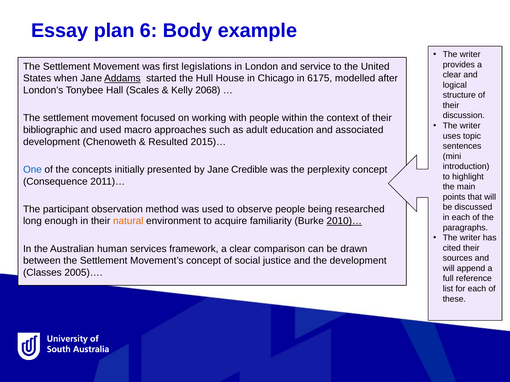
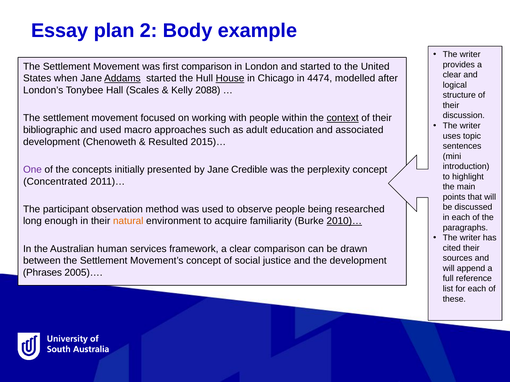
6: 6 -> 2
first legislations: legislations -> comparison
and service: service -> started
House underline: none -> present
6175: 6175 -> 4474
2068: 2068 -> 2088
context underline: none -> present
One colour: blue -> purple
Consequence: Consequence -> Concentrated
Classes: Classes -> Phrases
